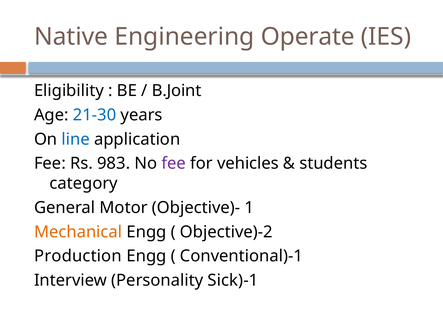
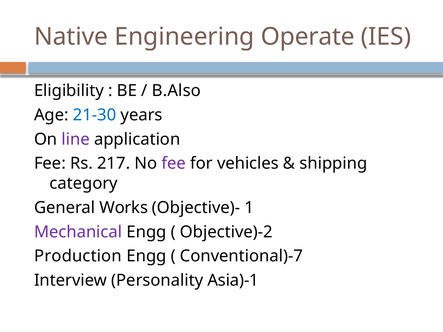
B.Joint: B.Joint -> B.Also
line colour: blue -> purple
983: 983 -> 217
students: students -> shipping
Motor: Motor -> Works
Mechanical colour: orange -> purple
Conventional)-1: Conventional)-1 -> Conventional)-7
Sick)-1: Sick)-1 -> Asia)-1
